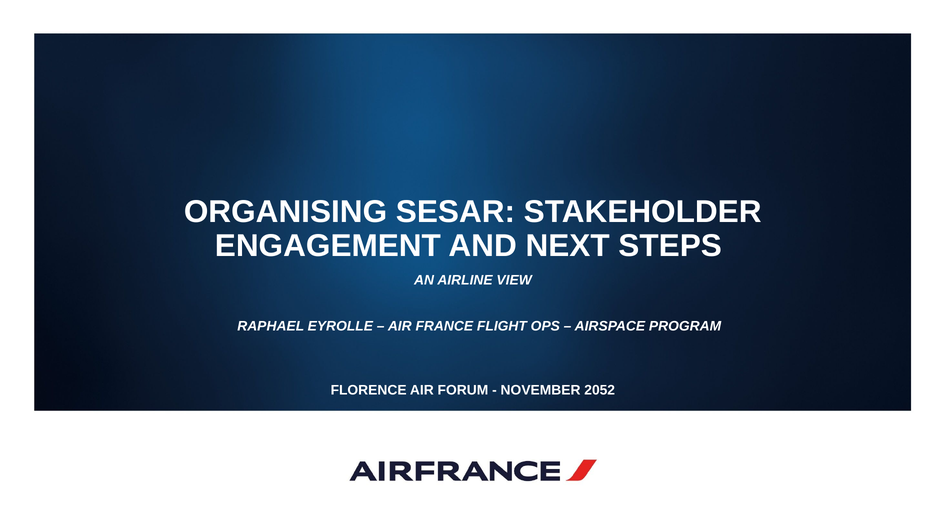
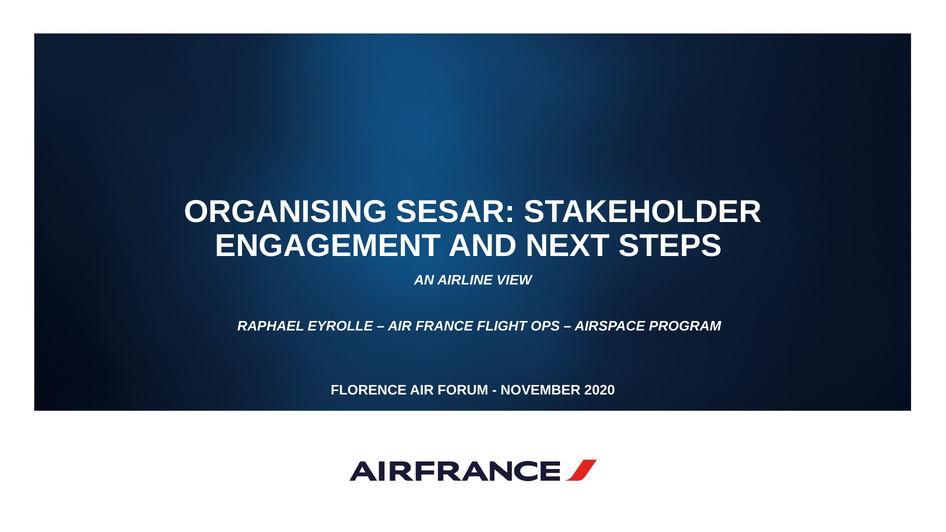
2052: 2052 -> 2020
